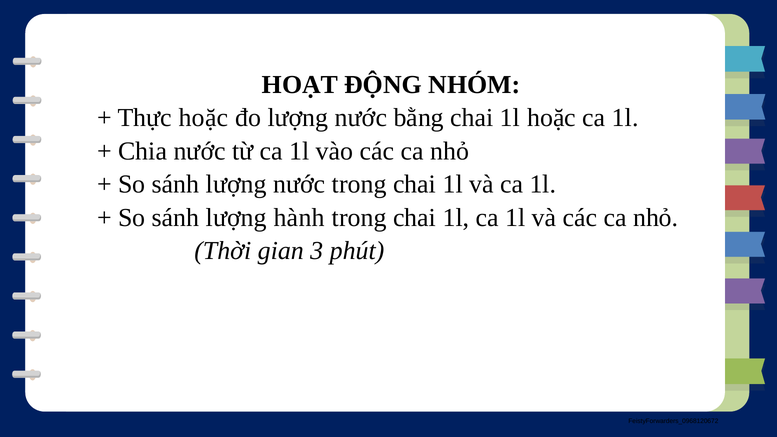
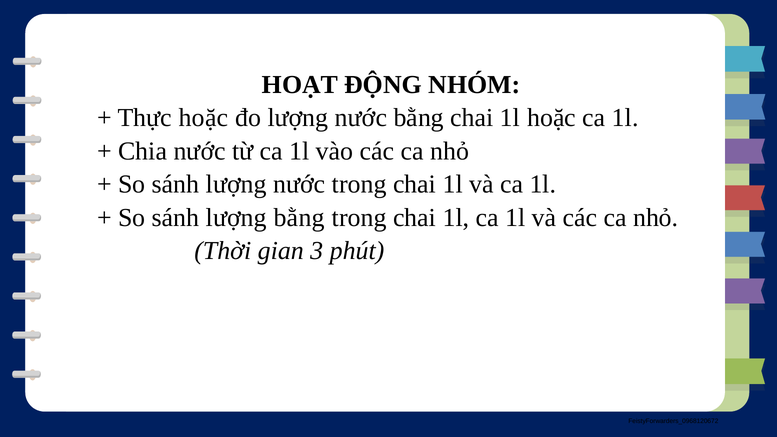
lượng hành: hành -> bằng
